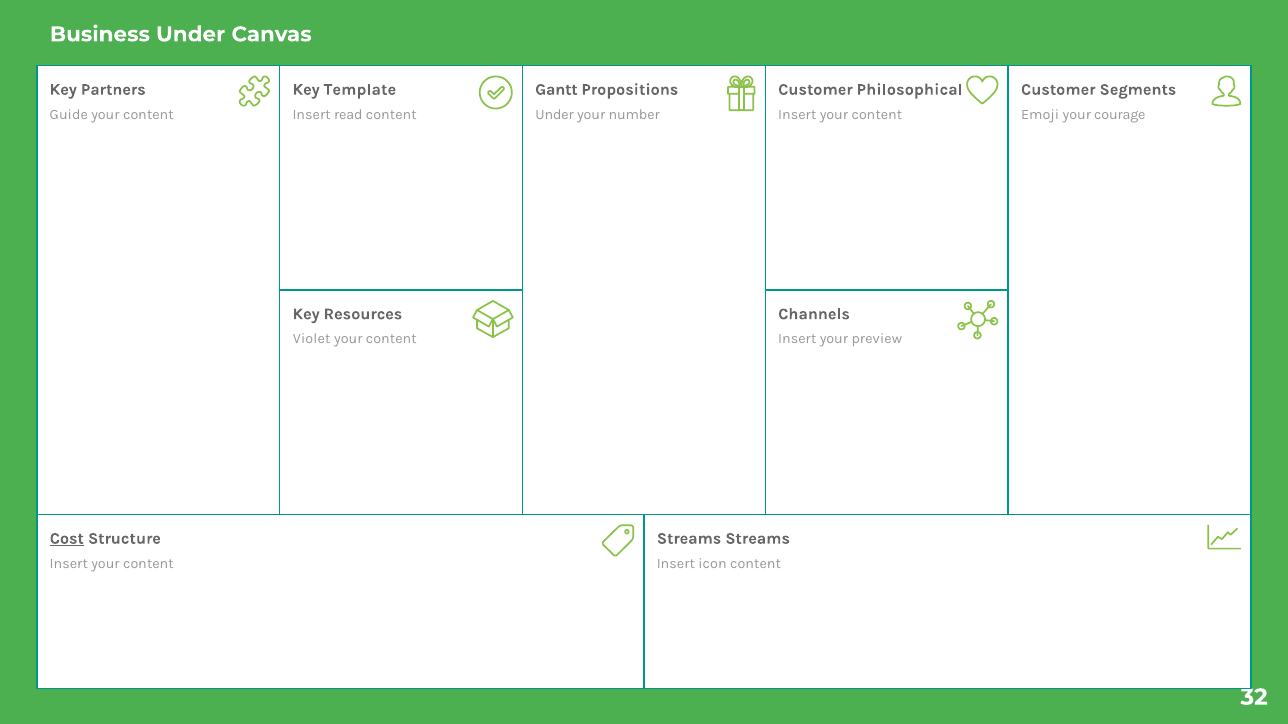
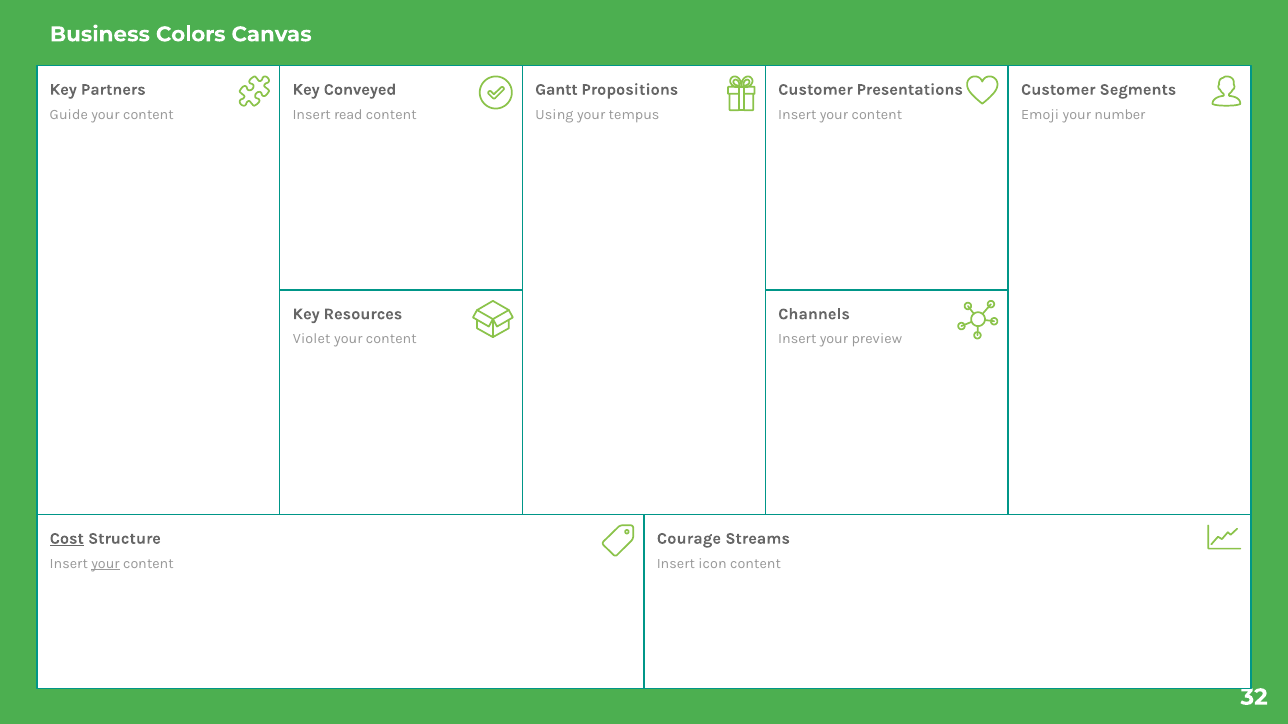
Business Under: Under -> Colors
Template: Template -> Conveyed
Philosophical: Philosophical -> Presentations
Under at (555, 115): Under -> Using
number: number -> tempus
courage: courage -> number
Streams at (689, 539): Streams -> Courage
your at (105, 564) underline: none -> present
